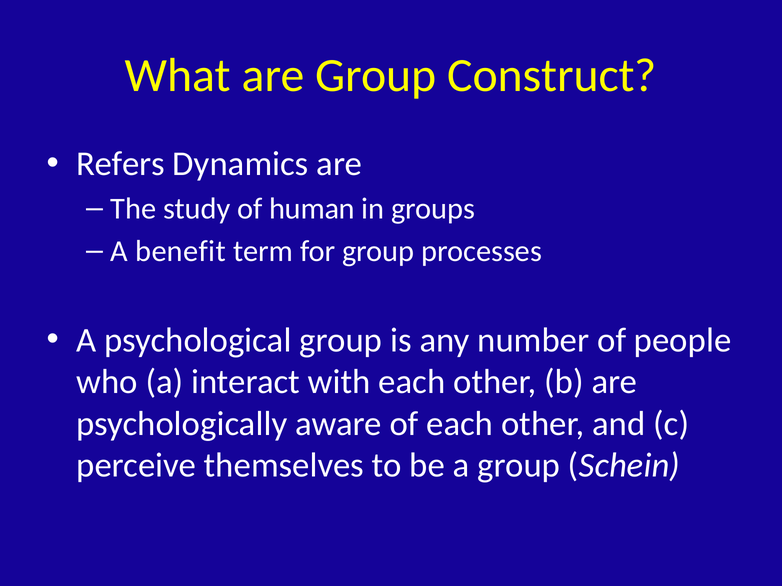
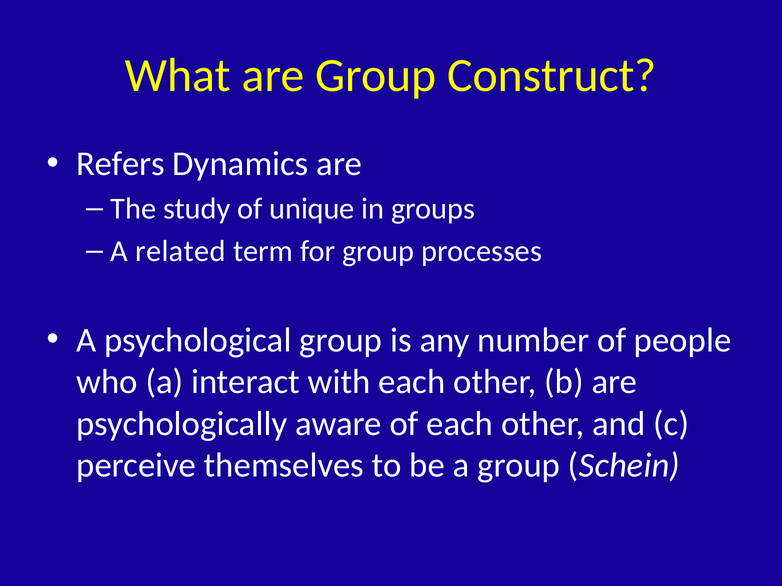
human: human -> unique
benefit: benefit -> related
